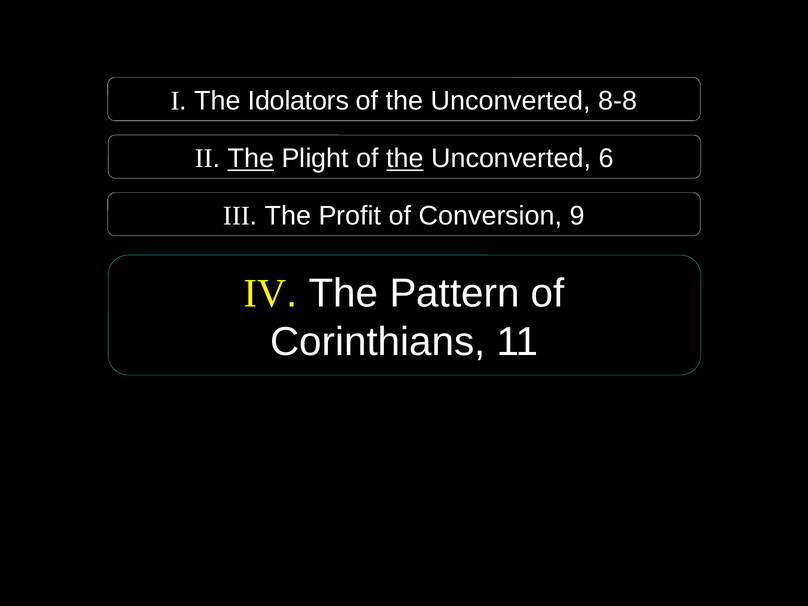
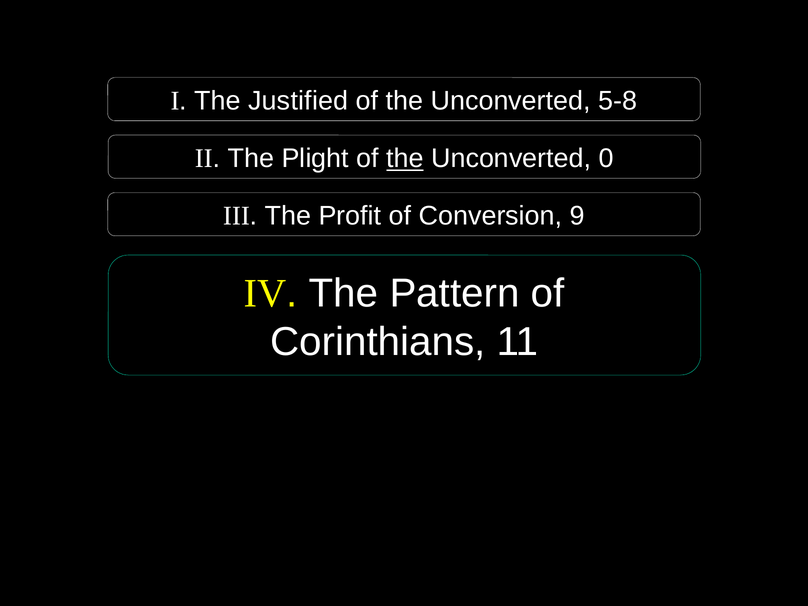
Idolators: Idolators -> Justified
8-8: 8-8 -> 5-8
The at (251, 159) underline: present -> none
6: 6 -> 0
